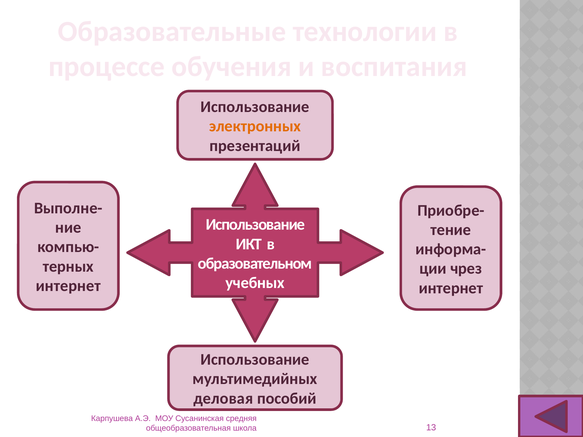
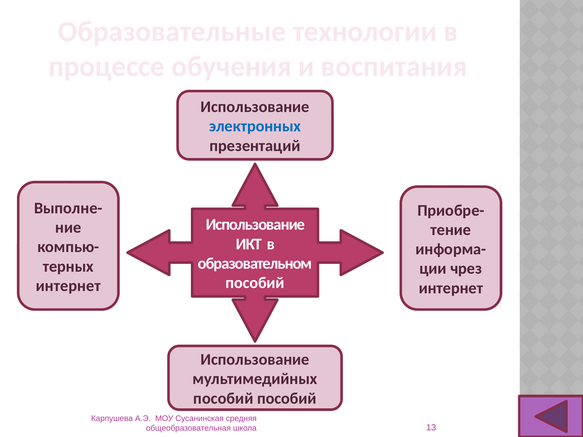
электронных colour: orange -> blue
учебных at (255, 283): учебных -> пособий
деловая at (223, 399): деловая -> пособий
